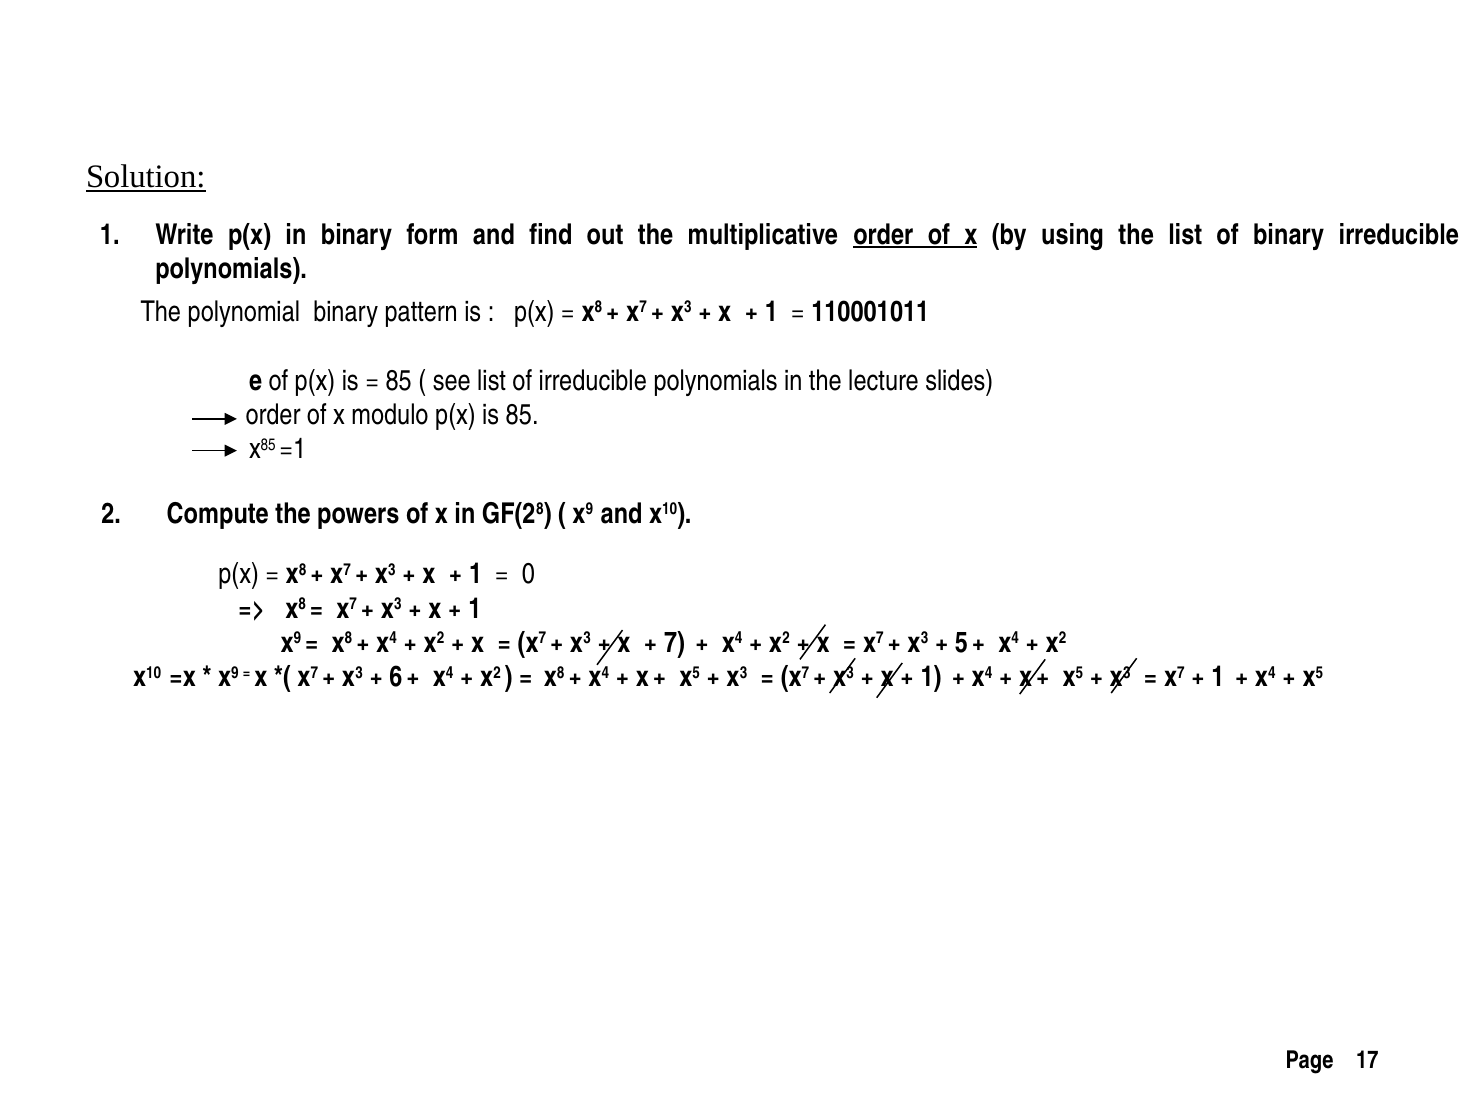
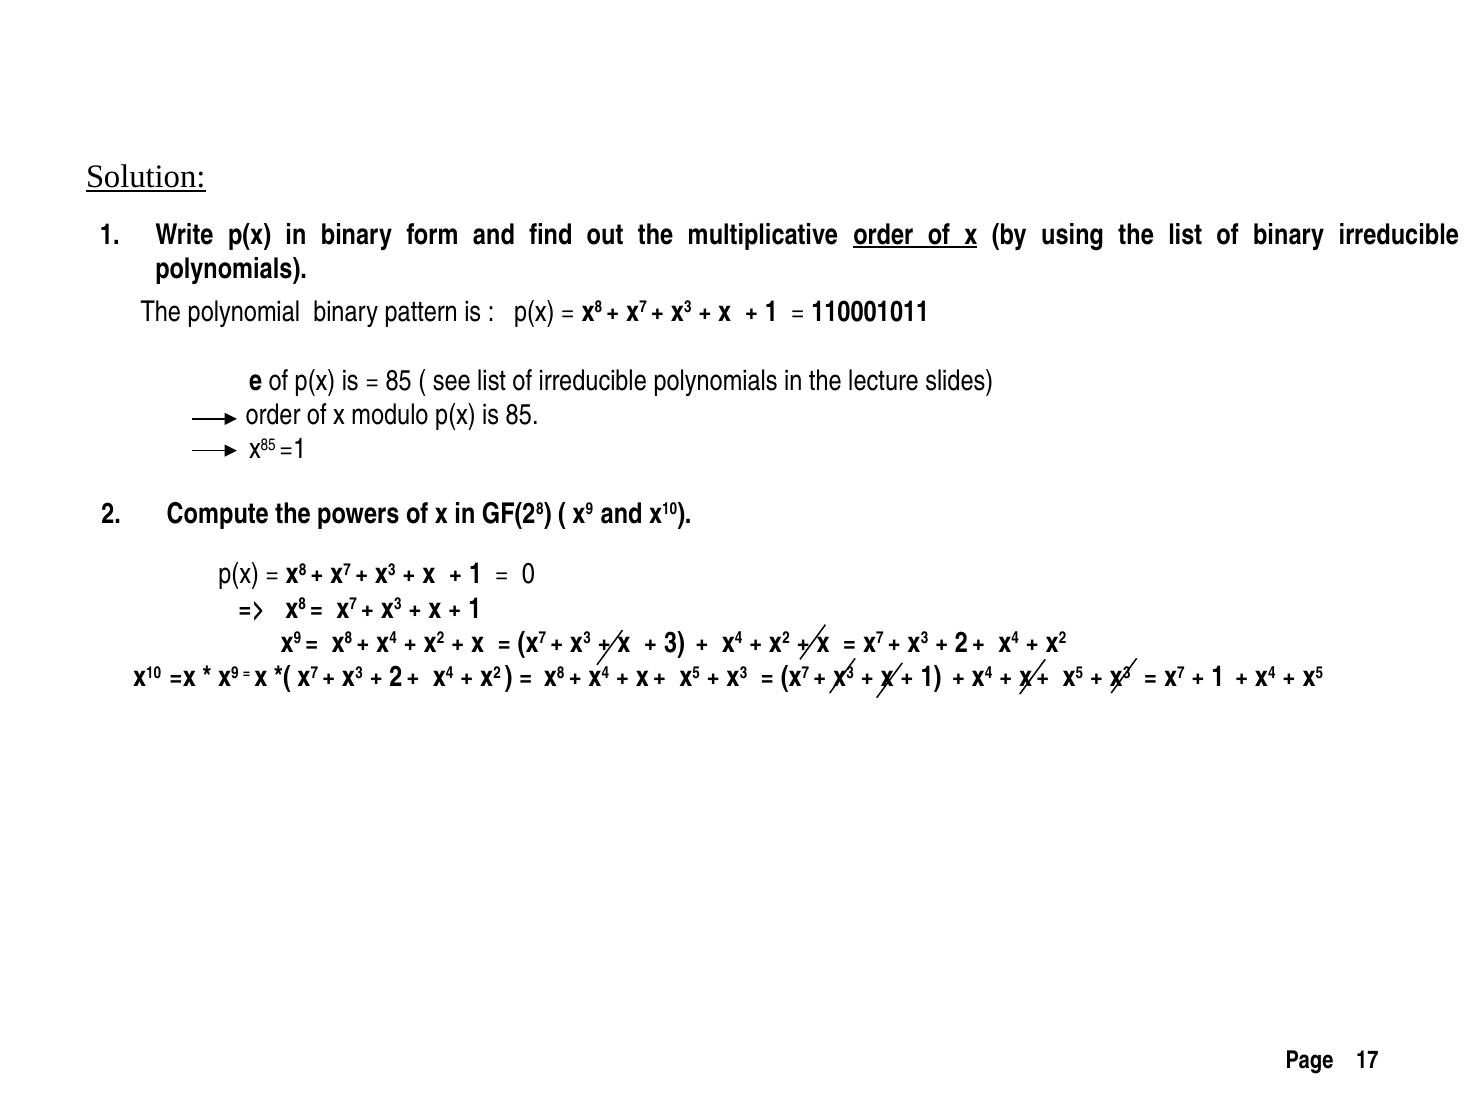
7: 7 -> 3
5 at (961, 643): 5 -> 2
6 at (396, 677): 6 -> 2
